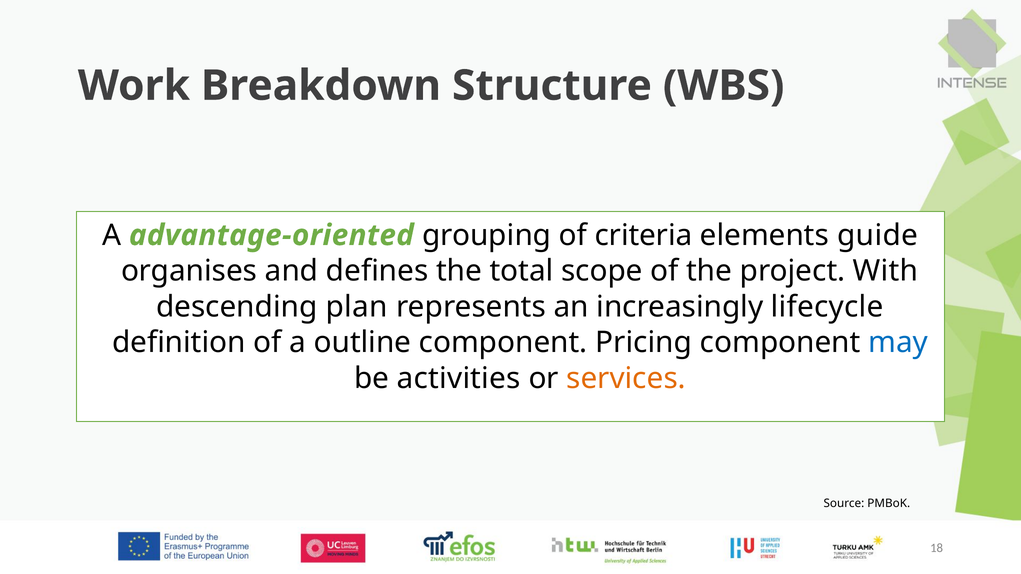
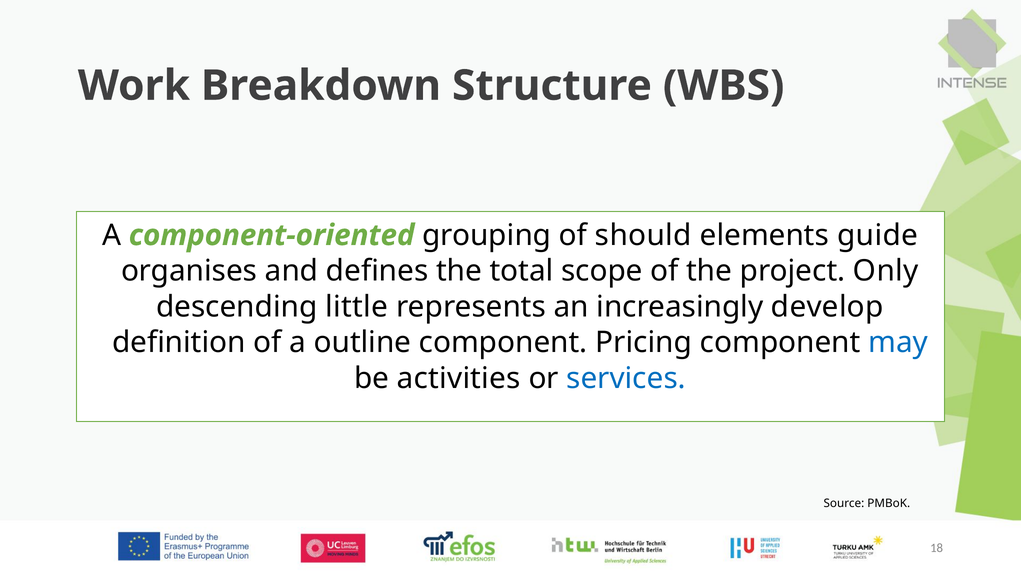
advantage-oriented: advantage-oriented -> component-oriented
criteria: criteria -> should
With: With -> Only
plan: plan -> little
lifecycle: lifecycle -> develop
services colour: orange -> blue
